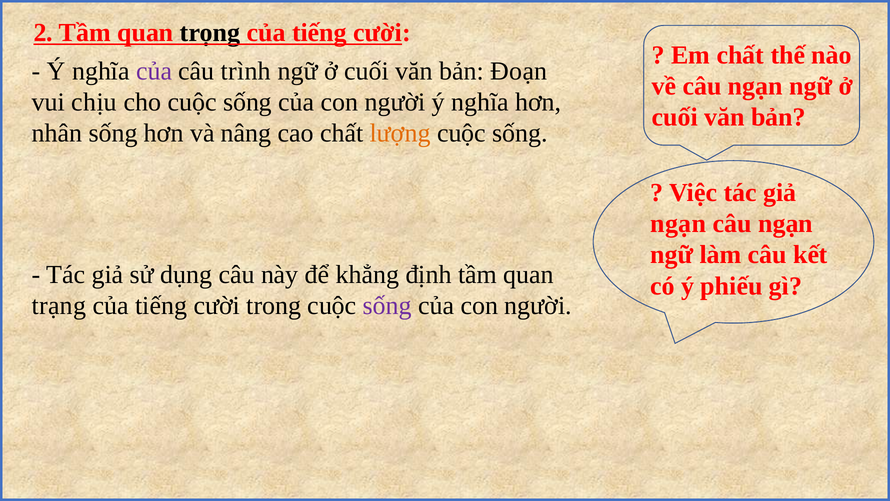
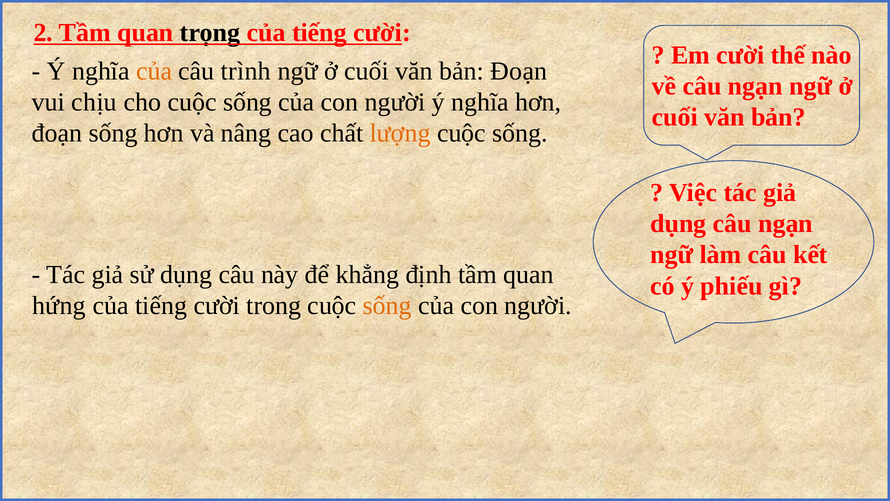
Em chất: chất -> cười
của at (154, 71) colour: purple -> orange
nhân at (57, 133): nhân -> đoạn
ngạn at (678, 224): ngạn -> dụng
trạng: trạng -> hứng
sống at (387, 306) colour: purple -> orange
